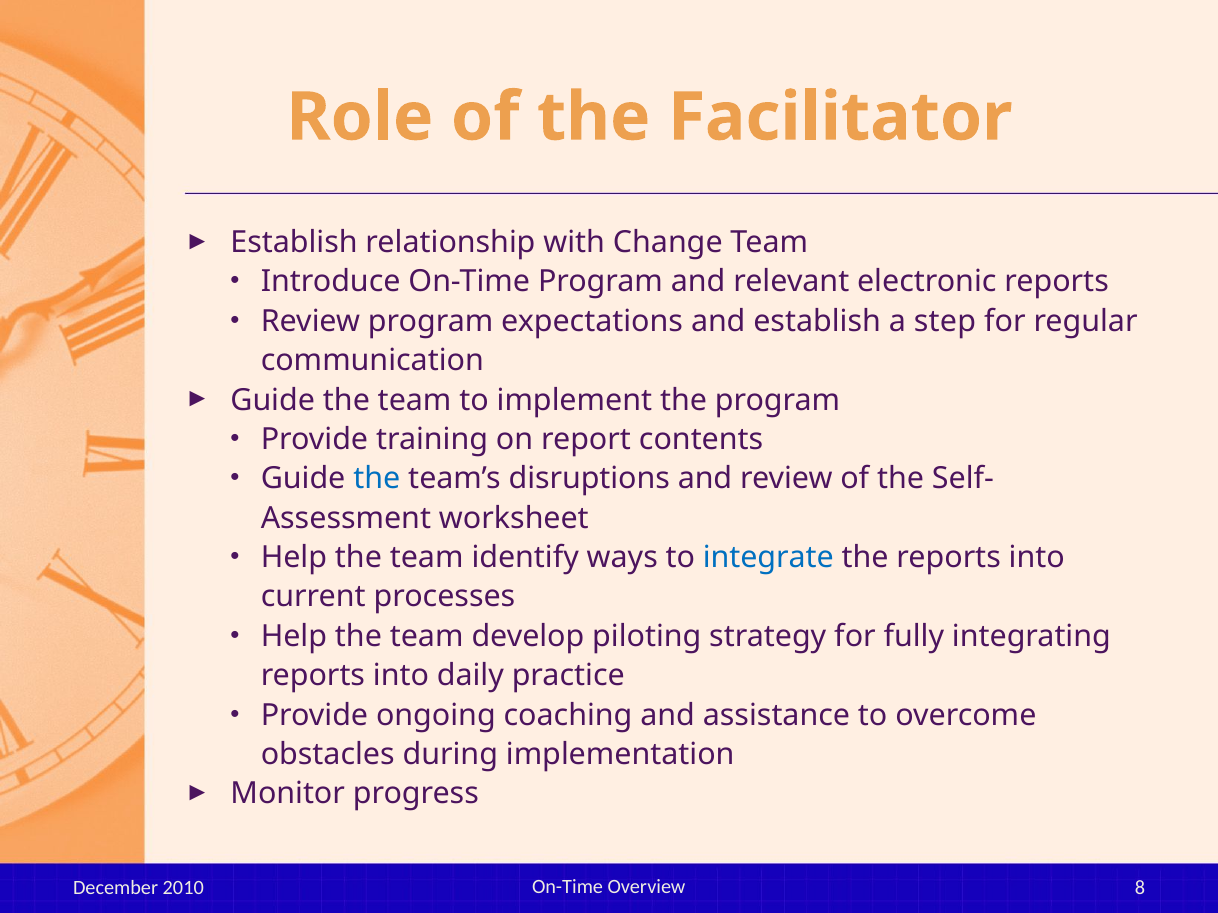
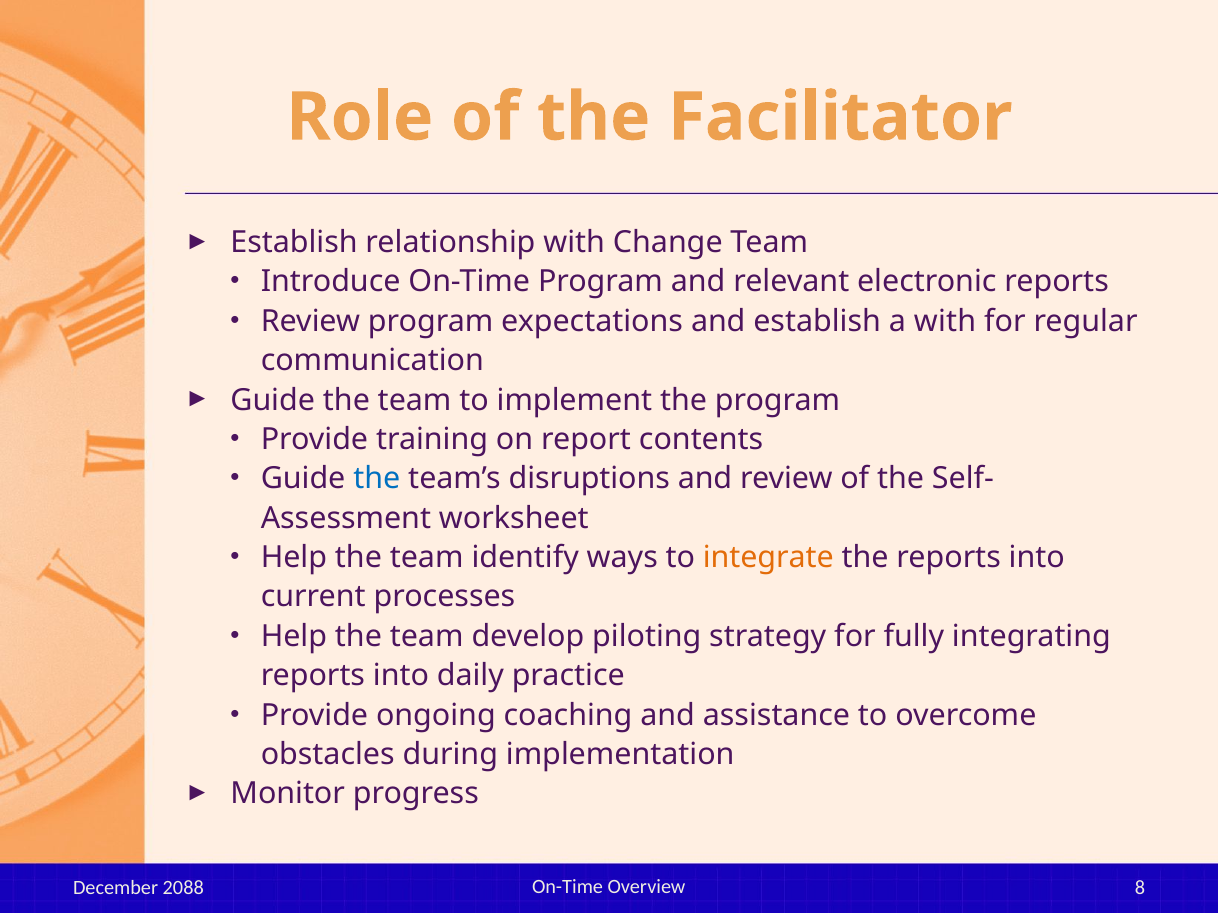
a step: step -> with
integrate colour: blue -> orange
2010: 2010 -> 2088
